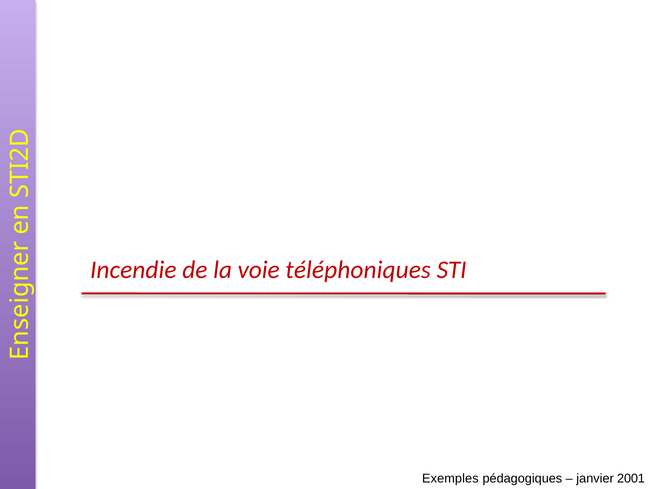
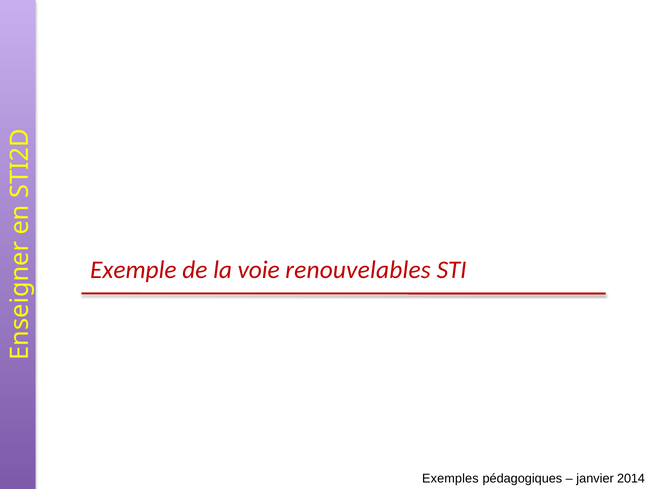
Incendie: Incendie -> Exemple
téléphoniques: téléphoniques -> renouvelables
2001: 2001 -> 2014
